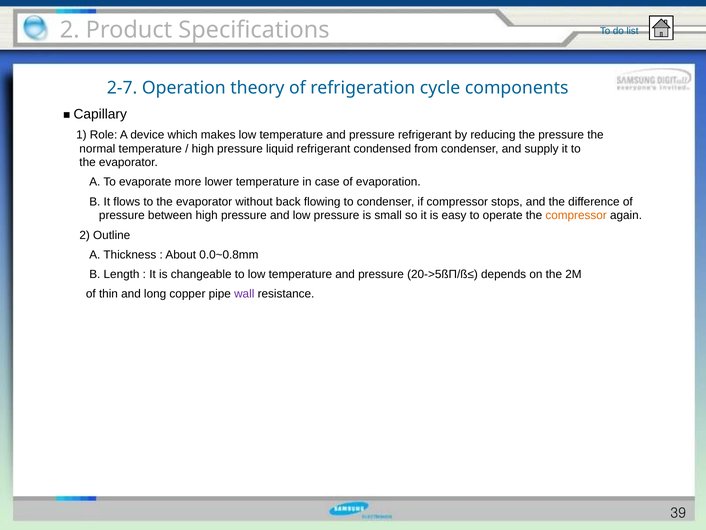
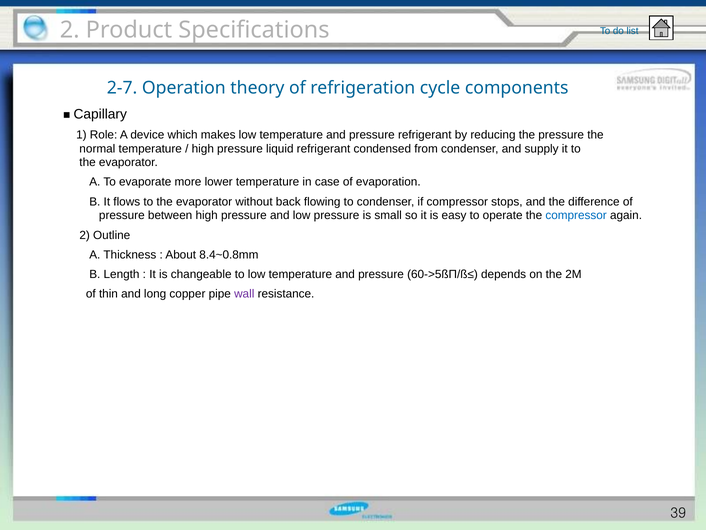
compressor at (576, 215) colour: orange -> blue
0.0~0.8mm: 0.0~0.8mm -> 8.4~0.8mm
20->5ßΠ/ß≤: 20->5ßΠ/ß≤ -> 60->5ßΠ/ß≤
